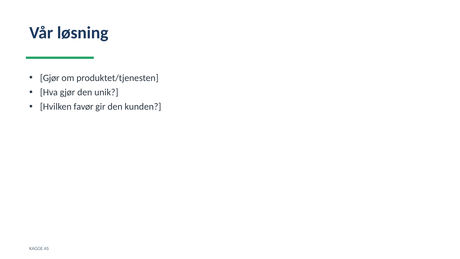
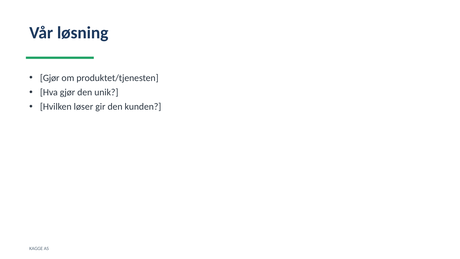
favør: favør -> løser
